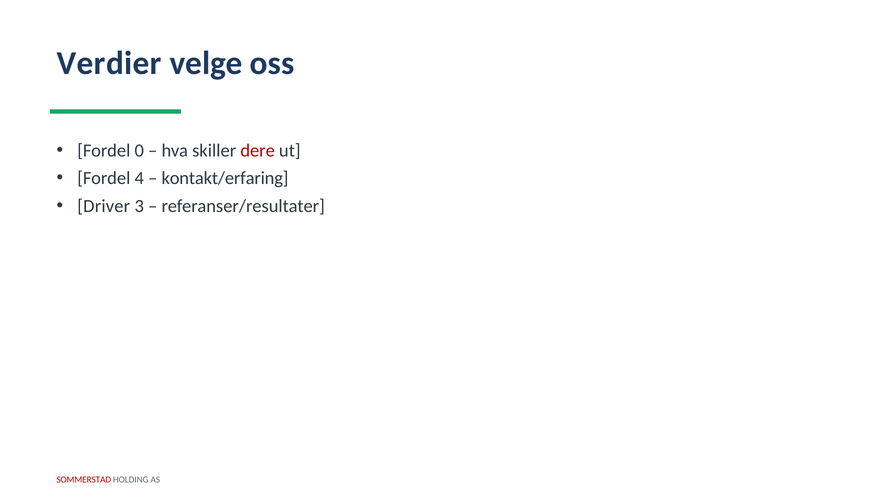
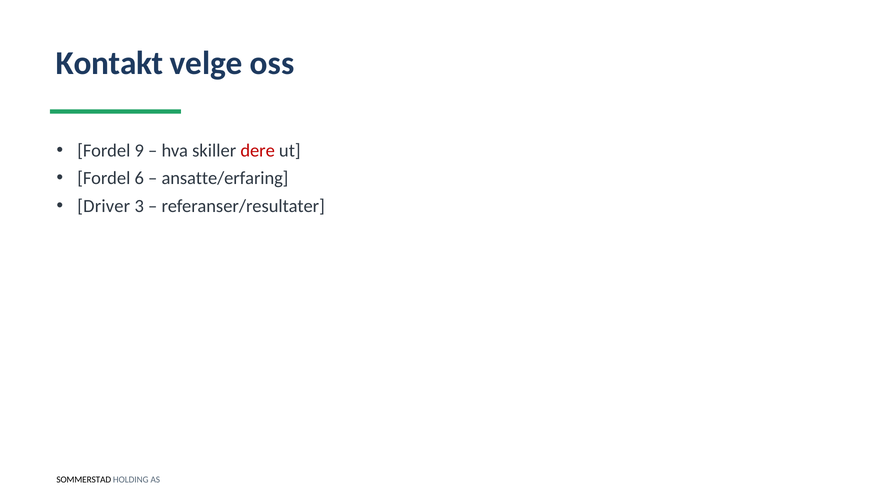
Verdier: Verdier -> Kontakt
0: 0 -> 9
4: 4 -> 6
kontakt/erfaring: kontakt/erfaring -> ansatte/erfaring
SOMMERSTAD colour: red -> black
